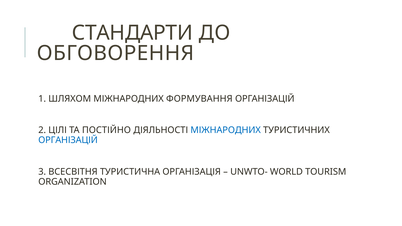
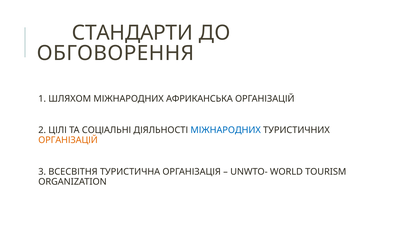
ФОРМУВАННЯ: ФОРМУВАННЯ -> АФРИКАНСЬКА
ПОСТІЙНО: ПОСТІЙНО -> СОЦІАЛЬНІ
ОРГАНІЗАЦІЙ at (68, 140) colour: blue -> orange
